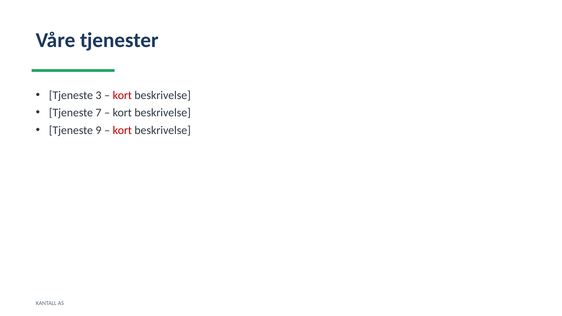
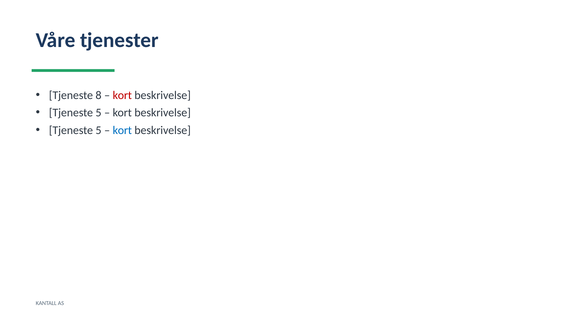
3: 3 -> 8
7 at (99, 113): 7 -> 5
9 at (99, 130): 9 -> 5
kort at (122, 130) colour: red -> blue
